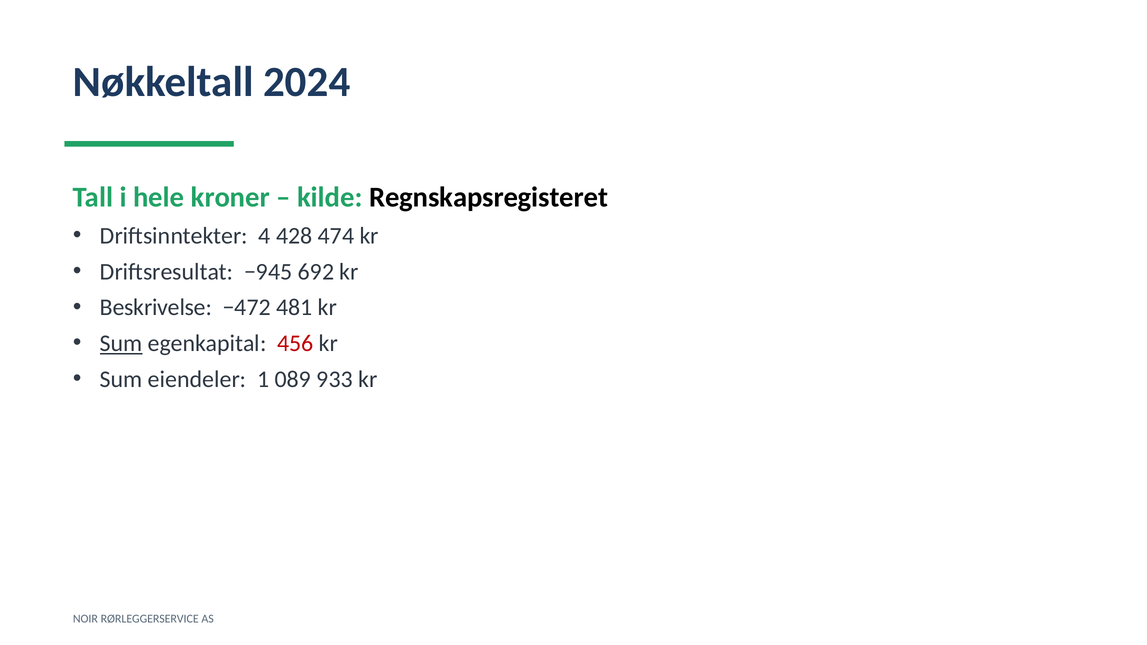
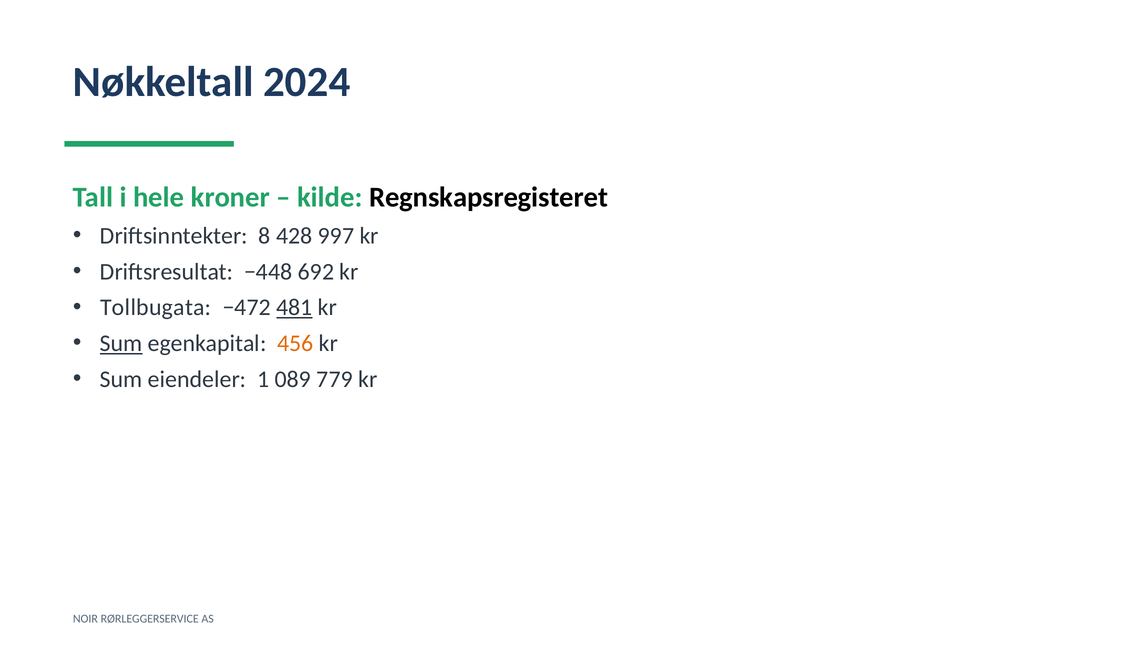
4: 4 -> 8
474: 474 -> 997
−945: −945 -> −448
Beskrivelse: Beskrivelse -> Tollbugata
481 underline: none -> present
456 colour: red -> orange
933: 933 -> 779
